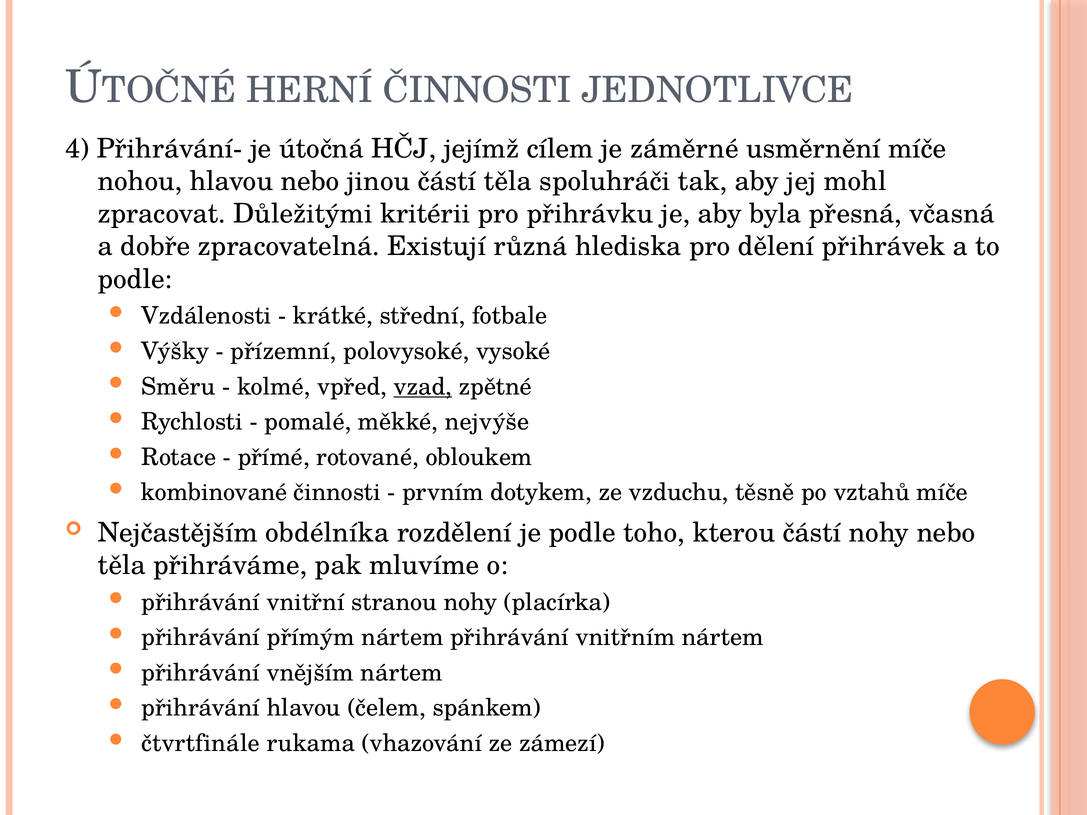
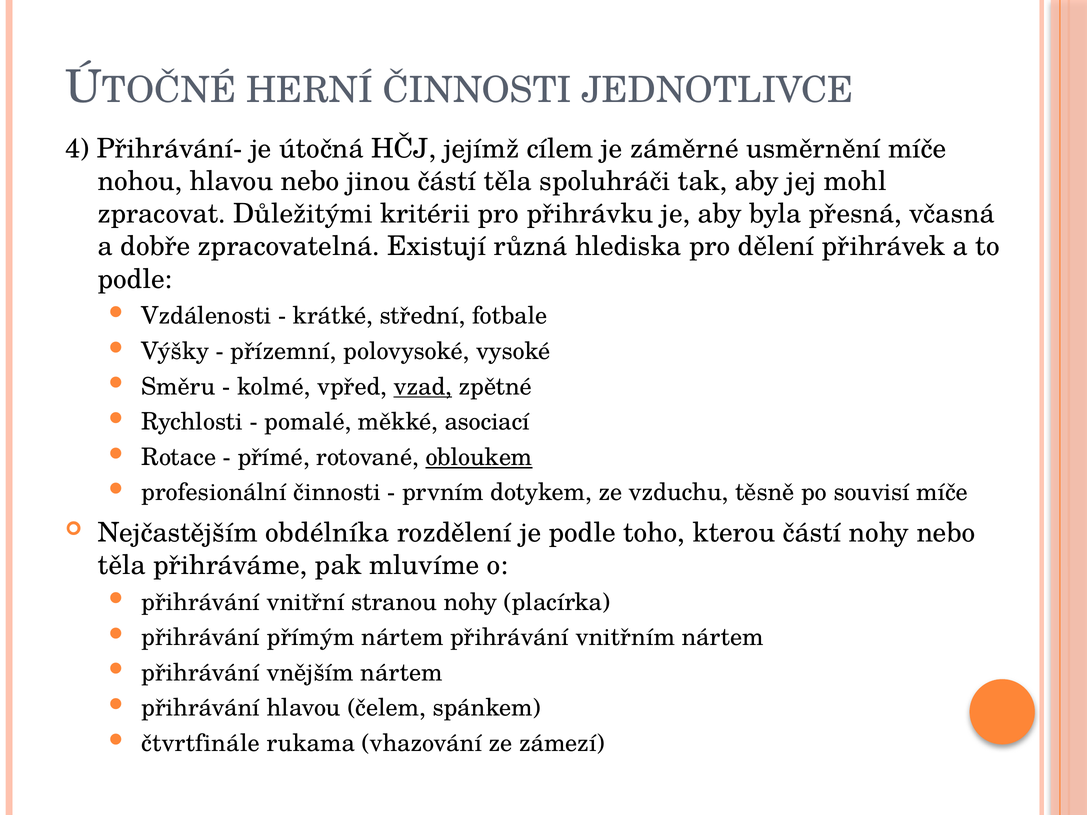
nejvýše: nejvýše -> asociací
obloukem underline: none -> present
kombinované: kombinované -> profesionální
vztahů: vztahů -> souvisí
